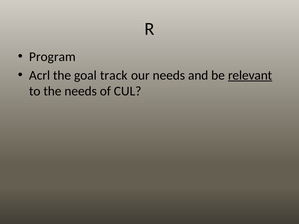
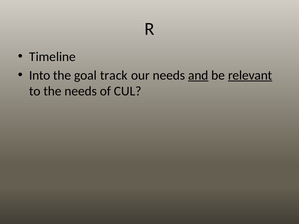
Program: Program -> Timeline
Acrl: Acrl -> Into
and underline: none -> present
